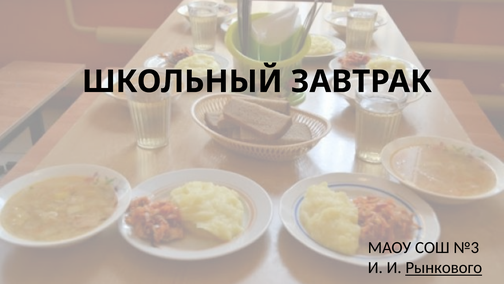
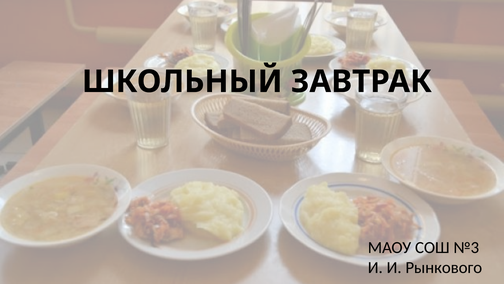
Рынкового underline: present -> none
